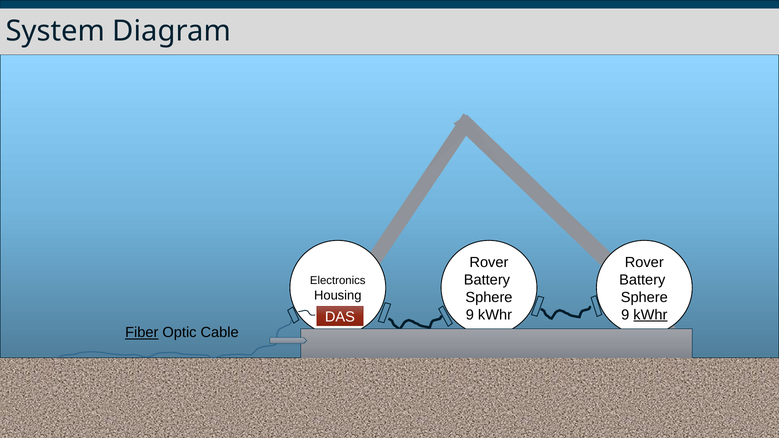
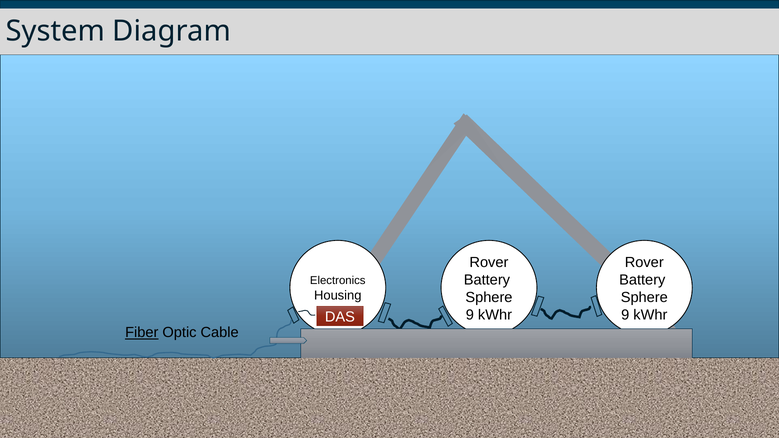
kWhr at (650, 315) underline: present -> none
